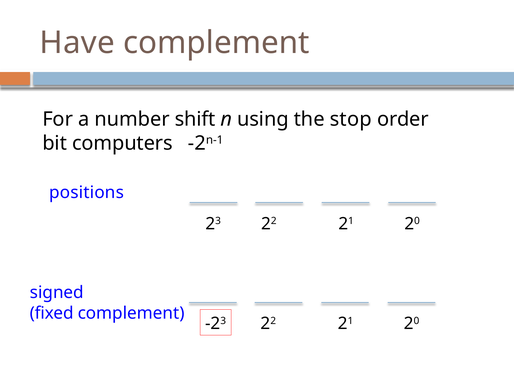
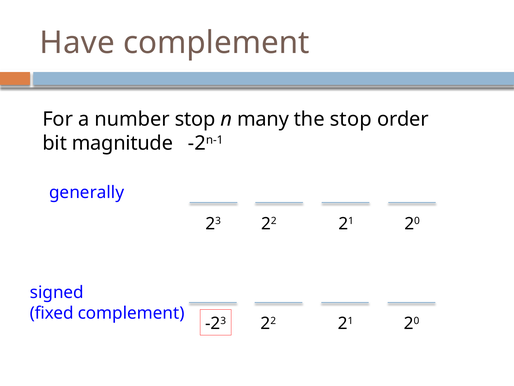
number shift: shift -> stop
using: using -> many
computers: computers -> magnitude
positions: positions -> generally
